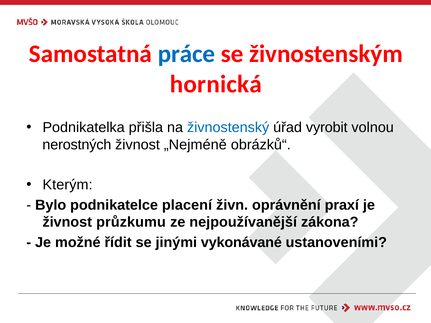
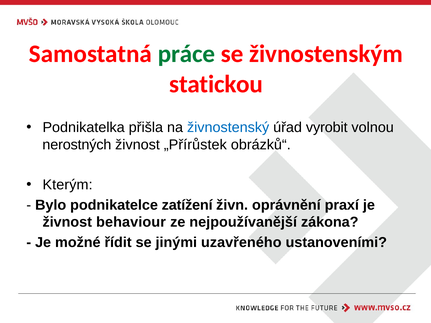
práce colour: blue -> green
hornická: hornická -> statickou
„Nejméně: „Nejméně -> „Přírůstek
placení: placení -> zatížení
průzkumu: průzkumu -> behaviour
vykonávané: vykonávané -> uzavřeného
